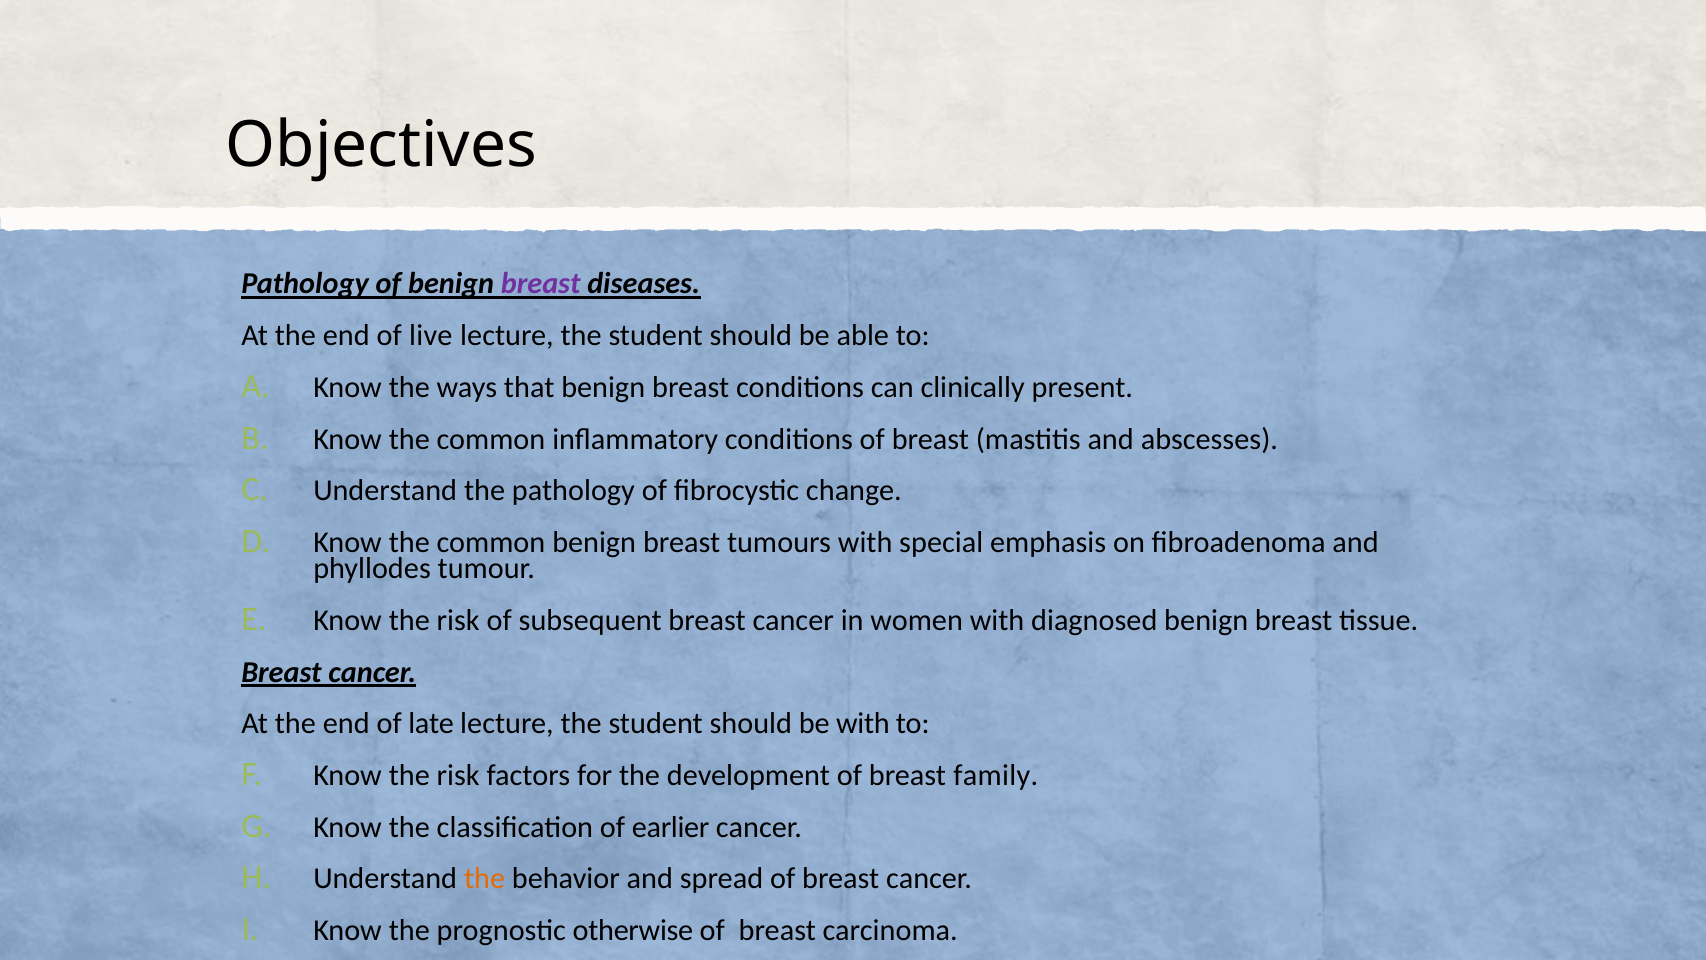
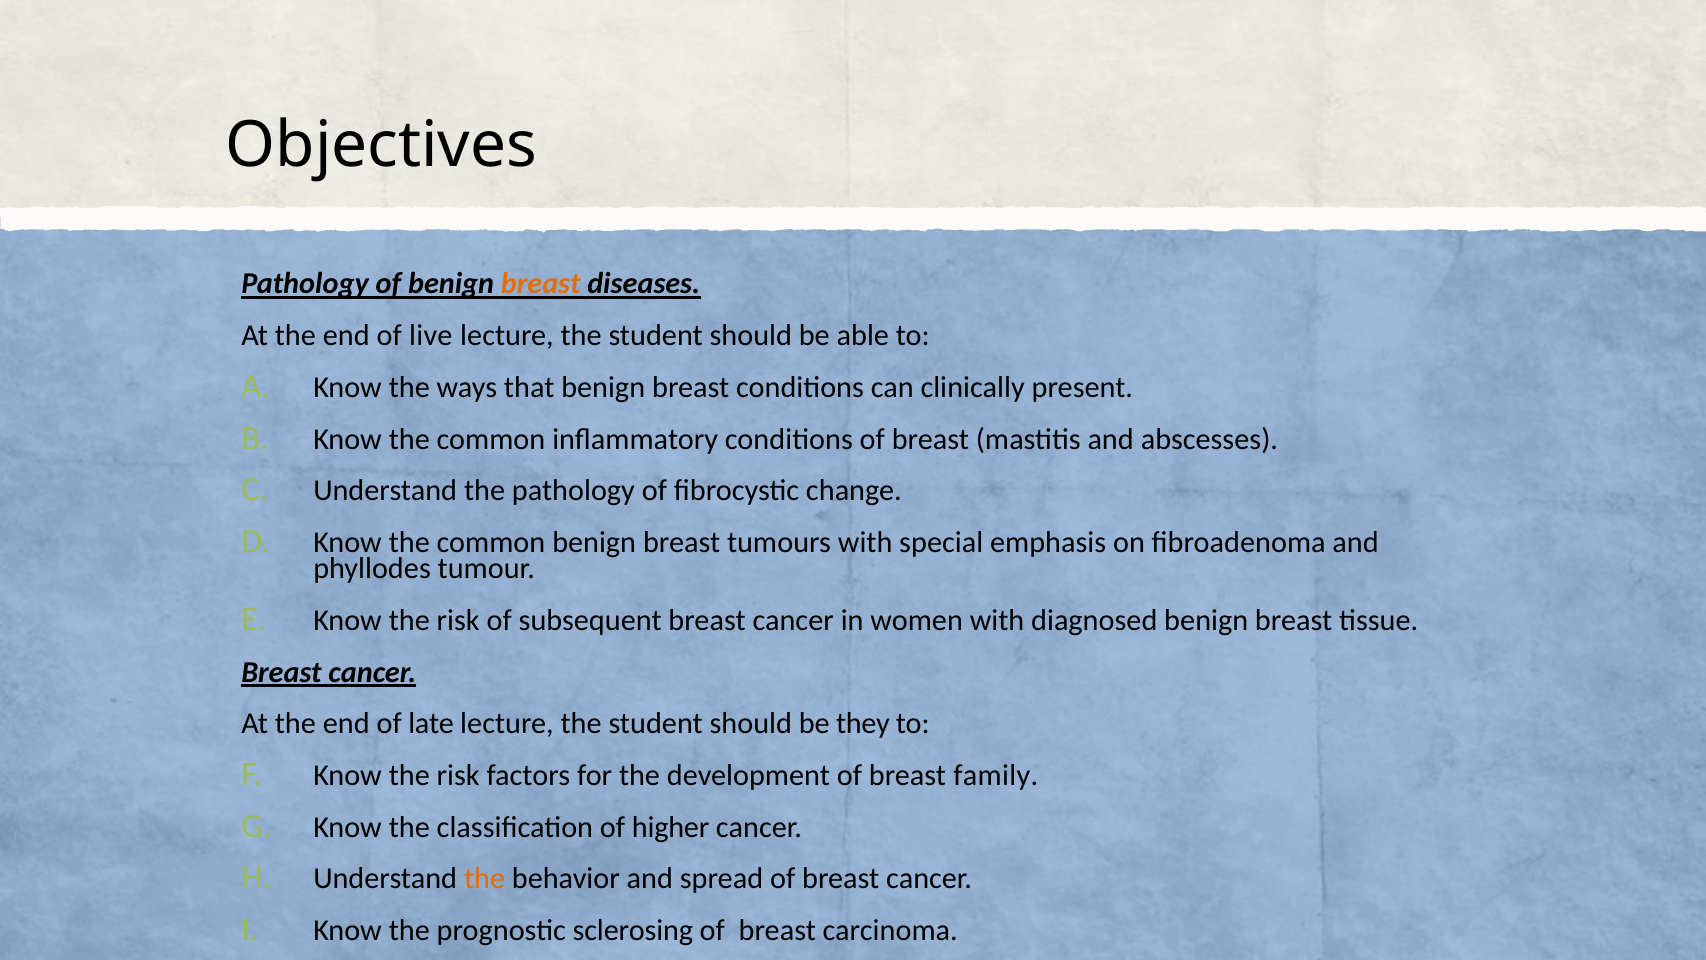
breast at (541, 284) colour: purple -> orange
be with: with -> they
earlier: earlier -> higher
otherwise: otherwise -> sclerosing
